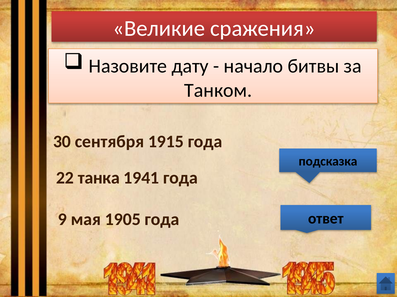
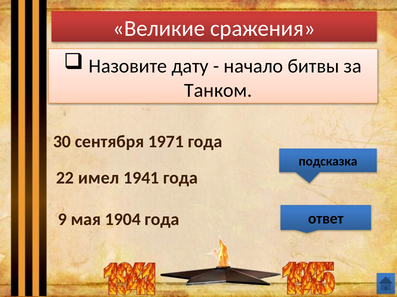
1915: 1915 -> 1971
танка: танка -> имел
1905: 1905 -> 1904
